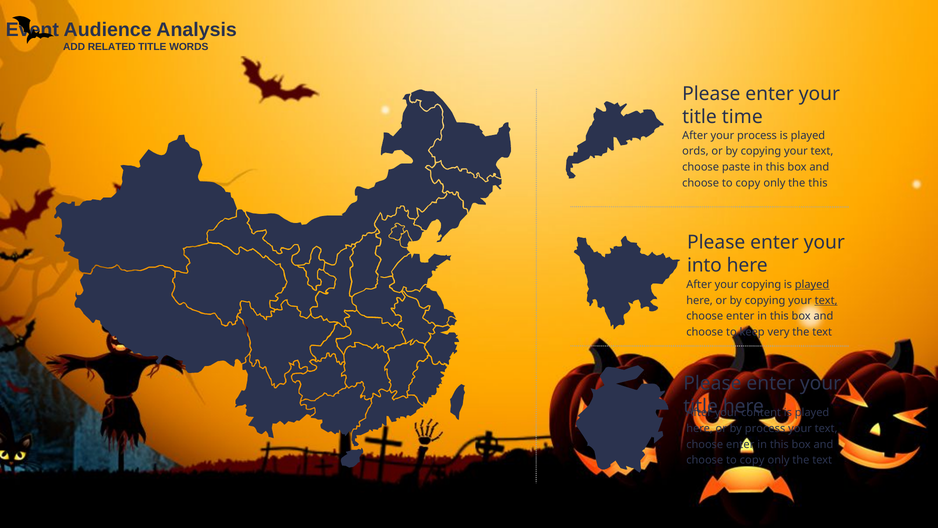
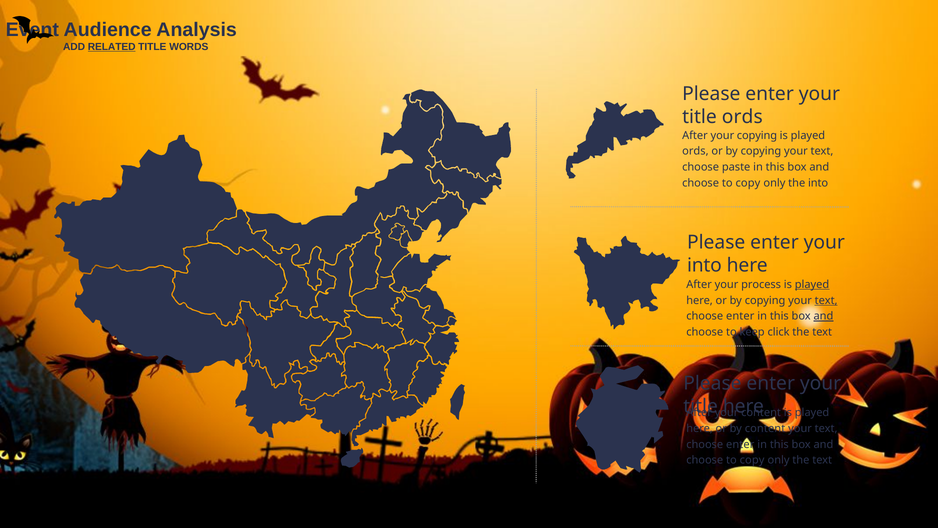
RELATED underline: none -> present
title time: time -> ords
your process: process -> copying
the this: this -> into
your copying: copying -> process
and at (823, 316) underline: none -> present
very: very -> click
by process: process -> content
